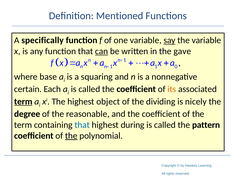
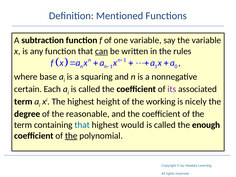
specifically: specifically -> subtraction
say underline: present -> none
gave: gave -> rules
its colour: orange -> purple
term at (23, 102) underline: present -> none
object: object -> height
dividing: dividing -> working
during: during -> would
pattern: pattern -> enough
